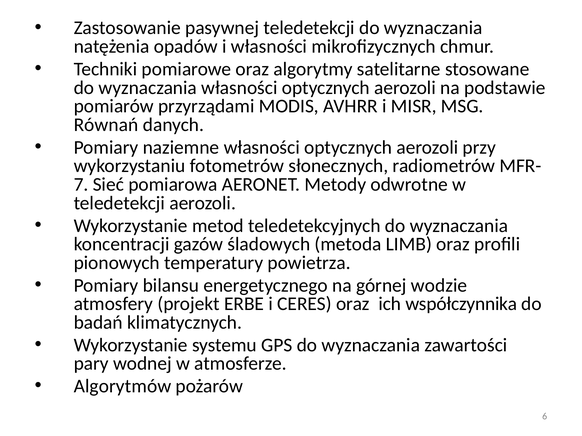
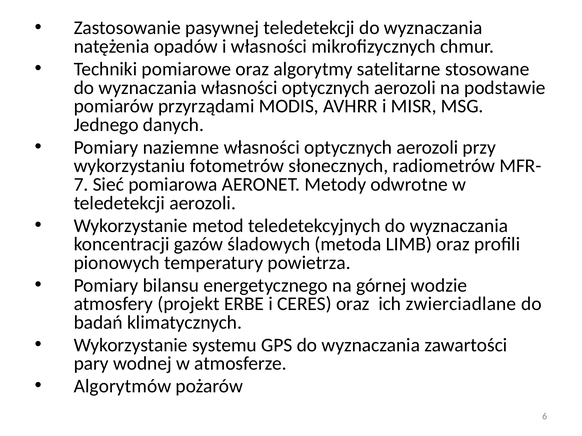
Równań: Równań -> Jednego
współczynnika: współczynnika -> zwierciadlane
